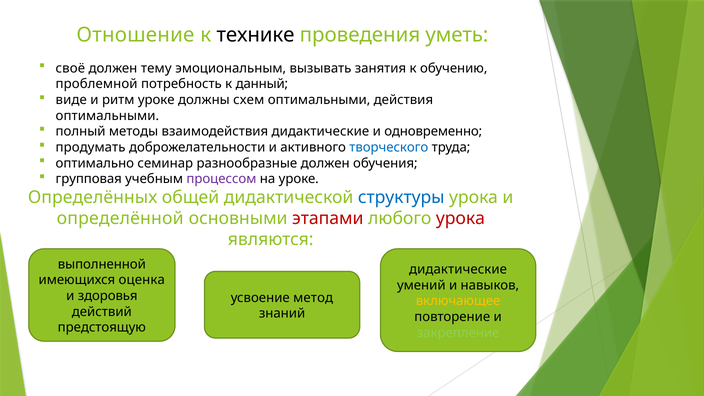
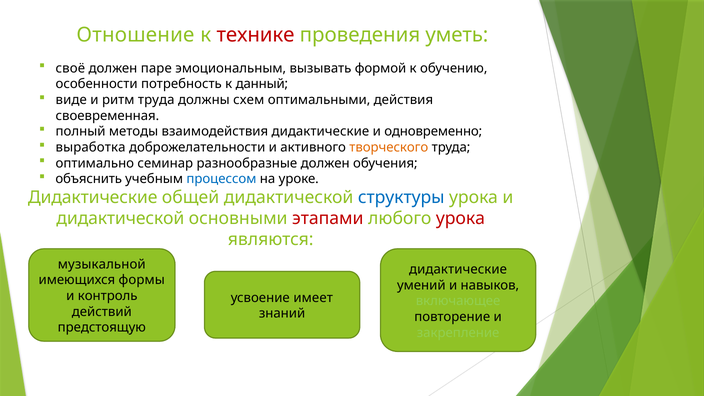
технике colour: black -> red
тему: тему -> паре
занятия: занятия -> формой
проблемной: проблемной -> особенности
ритм уроке: уроке -> труда
оптимальными at (107, 116): оптимальными -> своевременная
продумать: продумать -> выработка
творческого colour: blue -> orange
групповая: групповая -> объяснить
процессом colour: purple -> blue
Определённых at (93, 197): Определённых -> Дидактические
определённой at (120, 218): определённой -> дидактической
выполненной: выполненной -> музыкальной
оценка: оценка -> формы
здоровья: здоровья -> контроль
метод: метод -> имеет
включающее colour: yellow -> light green
